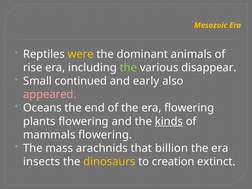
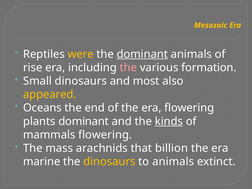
dominant at (142, 54) underline: none -> present
the at (128, 68) colour: light green -> pink
disappear: disappear -> formation
Small continued: continued -> dinosaurs
early: early -> most
appeared colour: pink -> yellow
plants flowering: flowering -> dominant
insects: insects -> marine
to creation: creation -> animals
